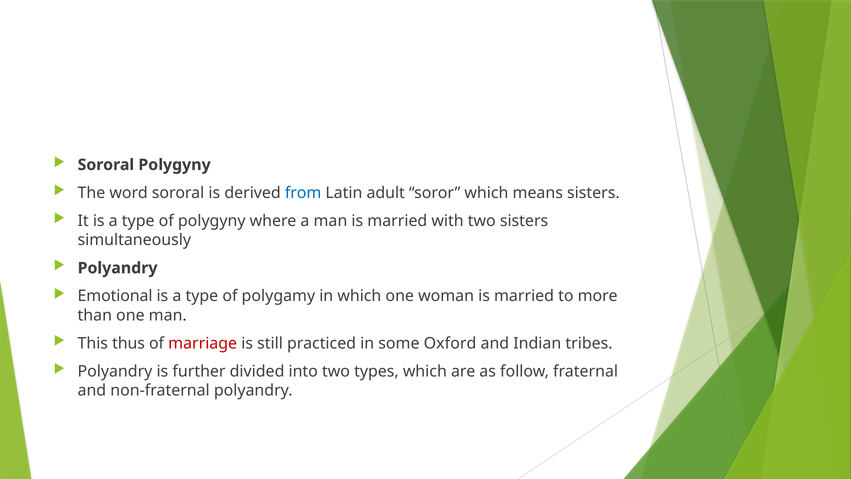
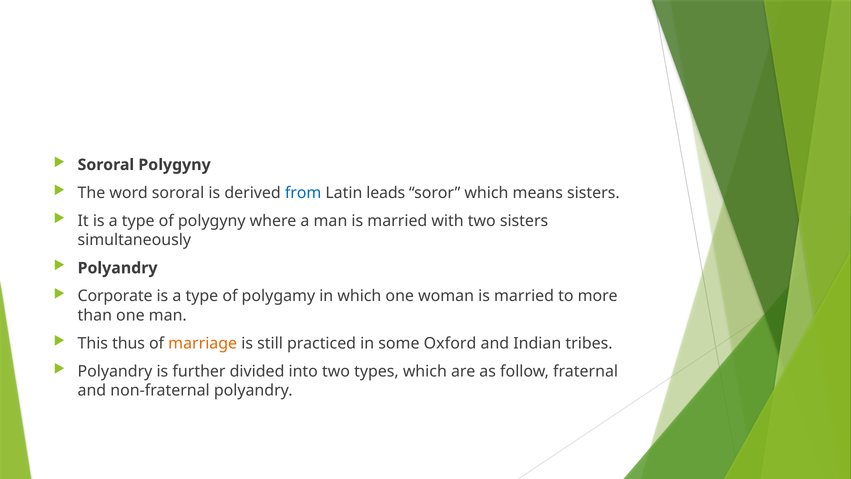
adult: adult -> leads
Emotional: Emotional -> Corporate
marriage colour: red -> orange
